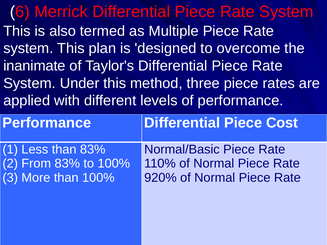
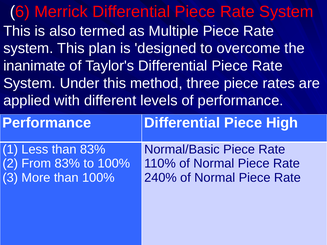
Cost: Cost -> High
920%: 920% -> 240%
